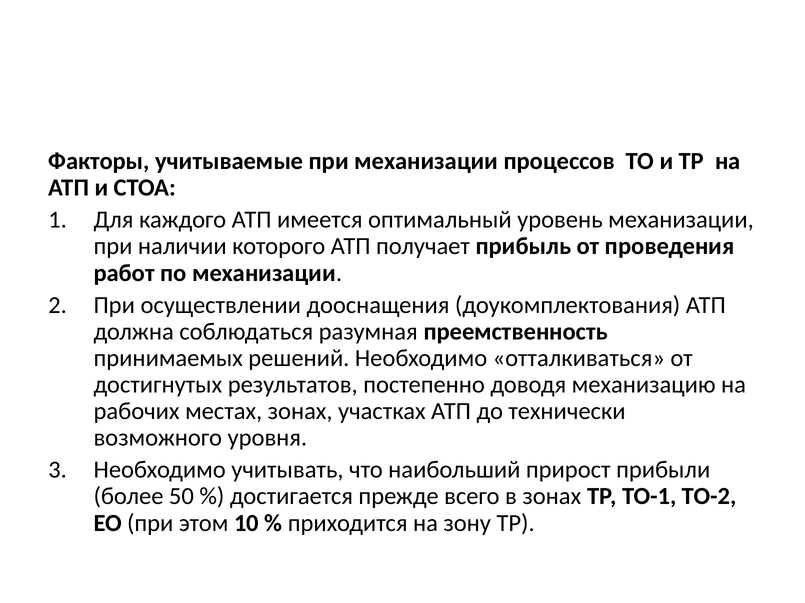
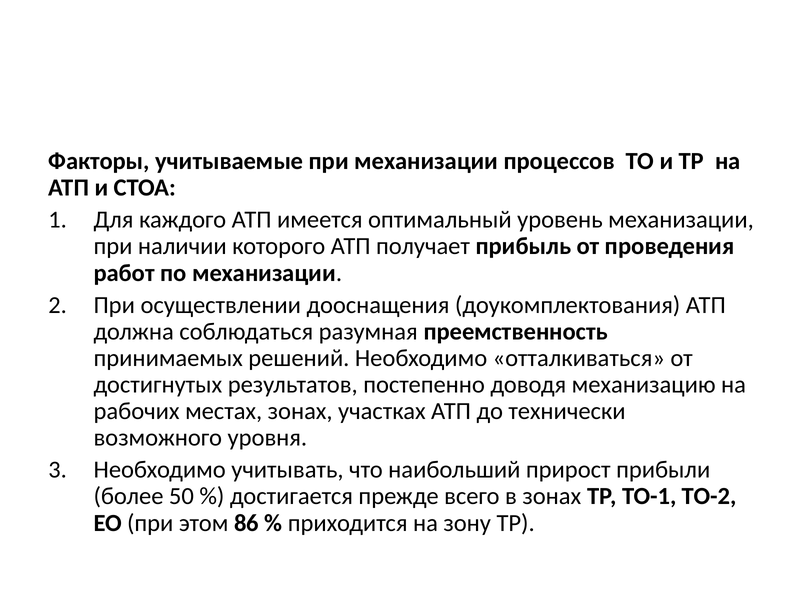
10: 10 -> 86
